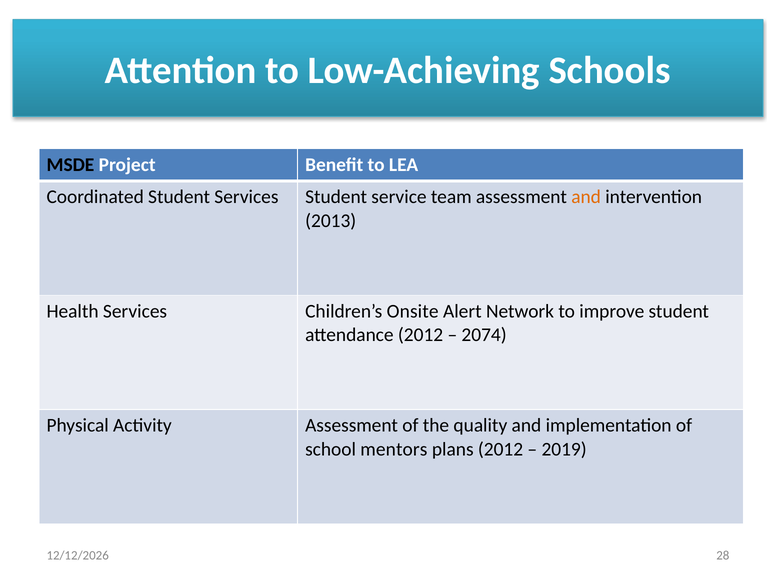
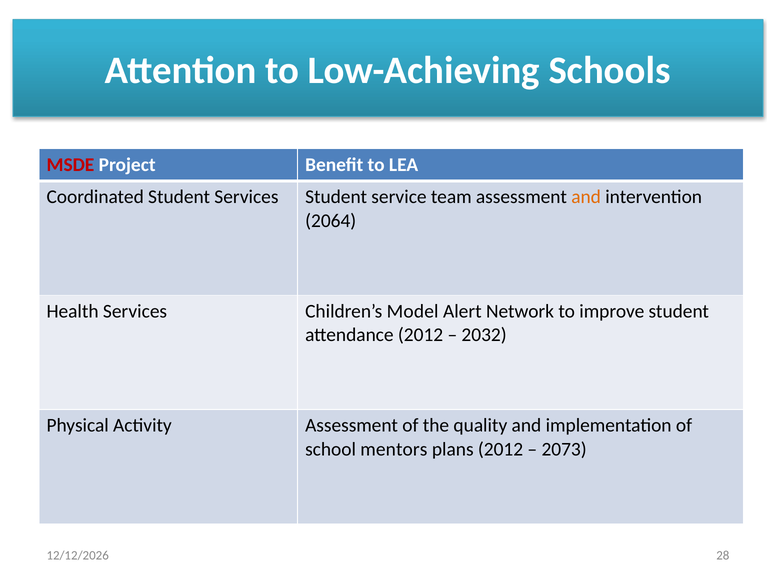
MSDE colour: black -> red
2013: 2013 -> 2064
Onsite: Onsite -> Model
2074: 2074 -> 2032
2019: 2019 -> 2073
